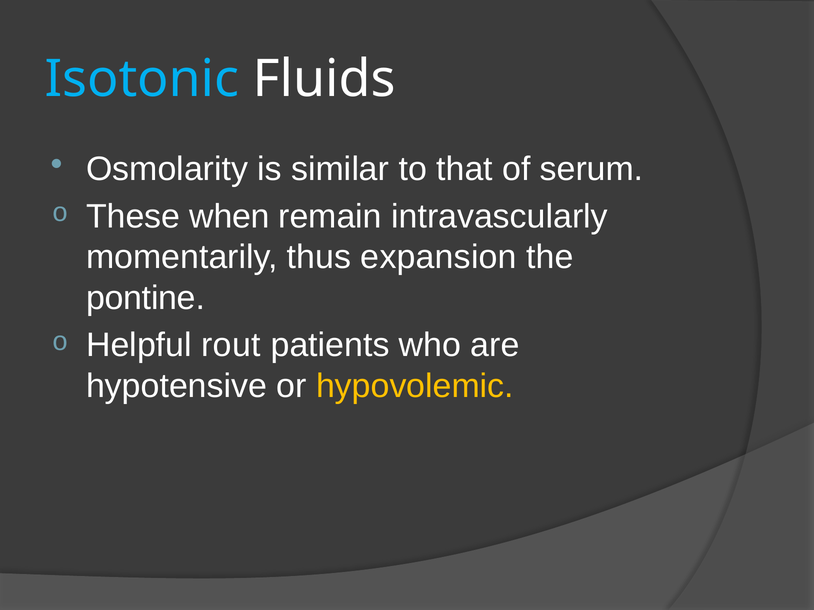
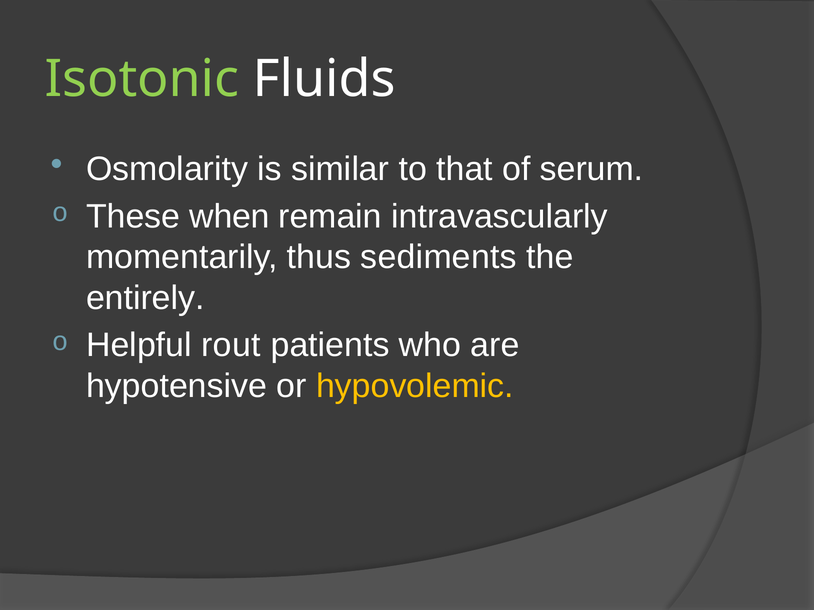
Isotonic colour: light blue -> light green
expansion: expansion -> sediments
pontine: pontine -> entirely
